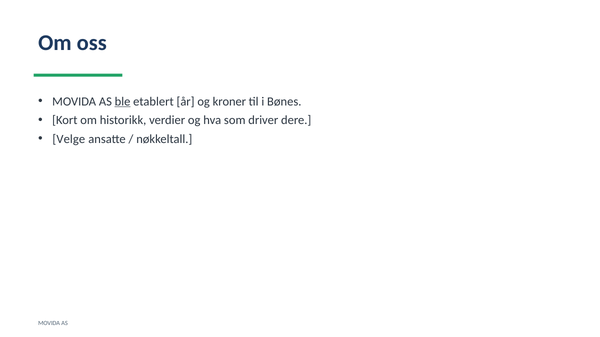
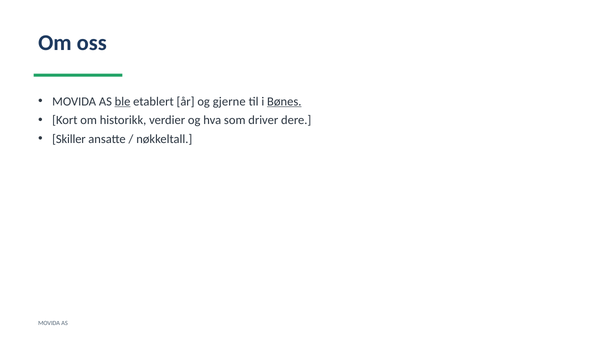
kroner: kroner -> gjerne
Bønes underline: none -> present
Velge: Velge -> Skiller
